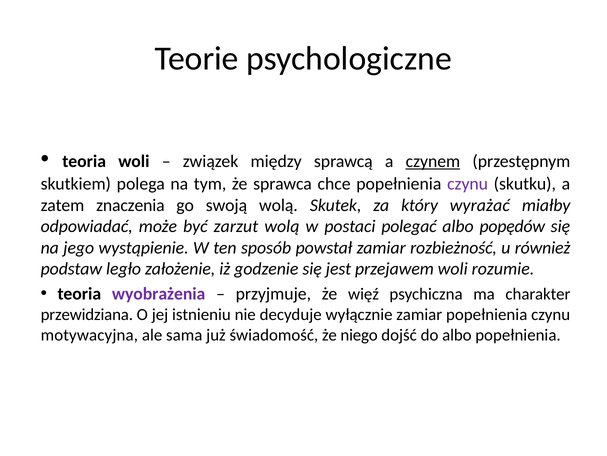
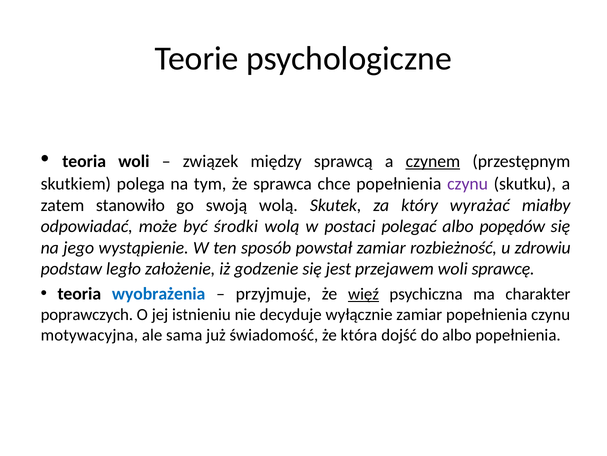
znaczenia: znaczenia -> stanowiło
zarzut: zarzut -> środki
również: również -> zdrowiu
rozumie: rozumie -> sprawcę
wyobrażenia colour: purple -> blue
więź underline: none -> present
przewidziana: przewidziana -> poprawczych
niego: niego -> która
